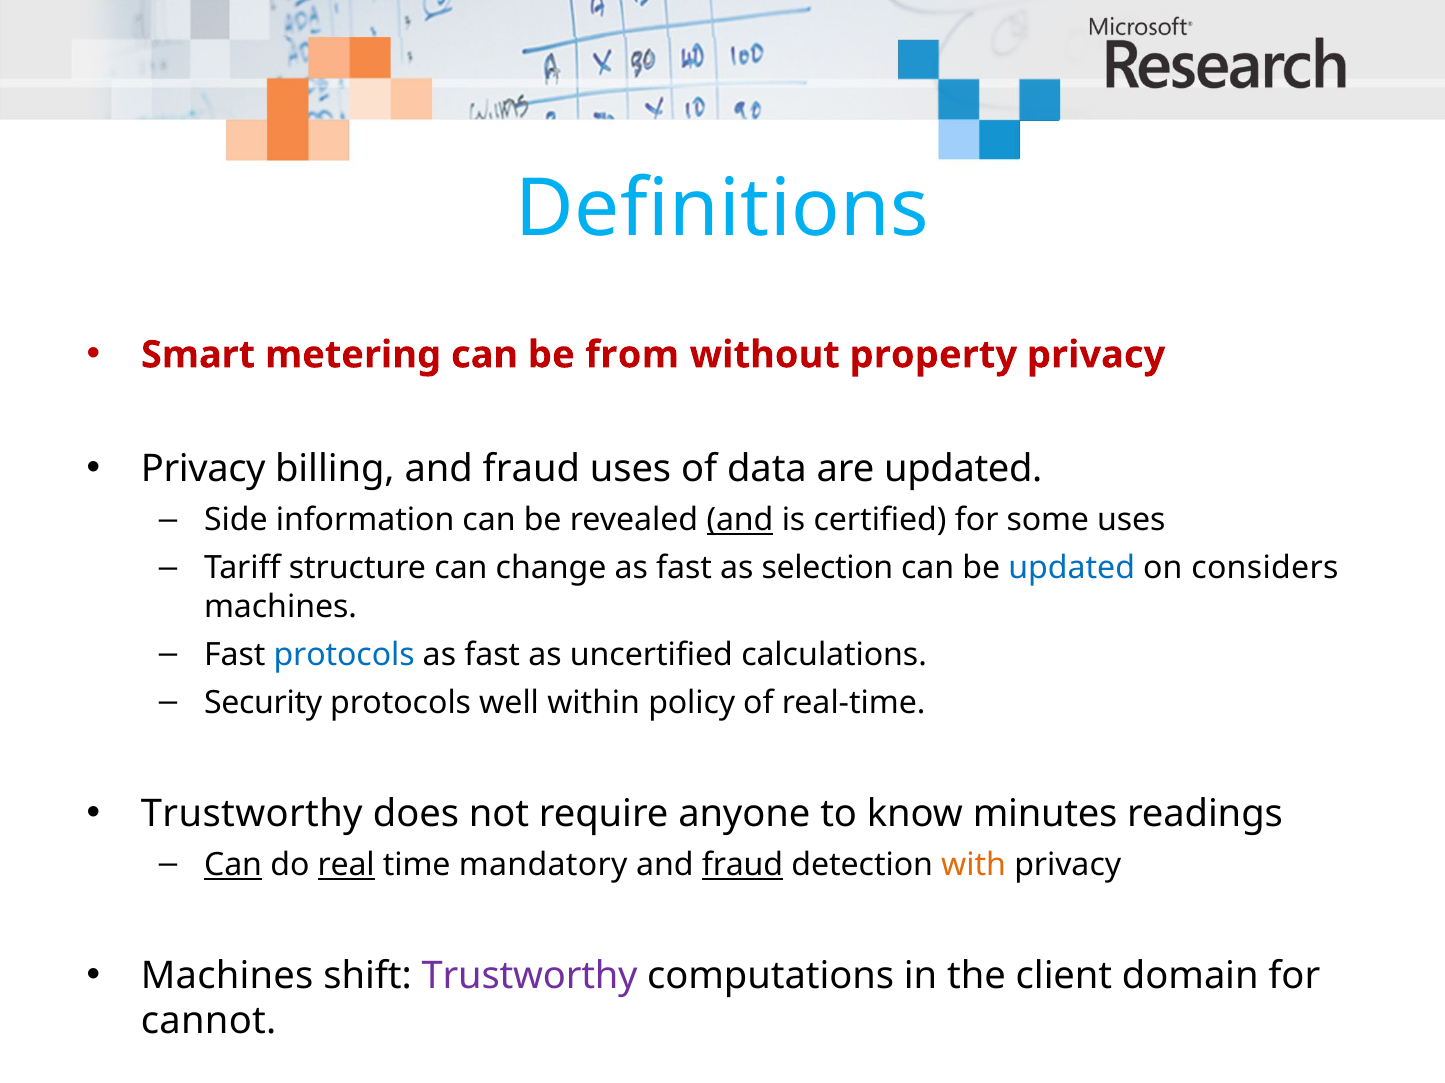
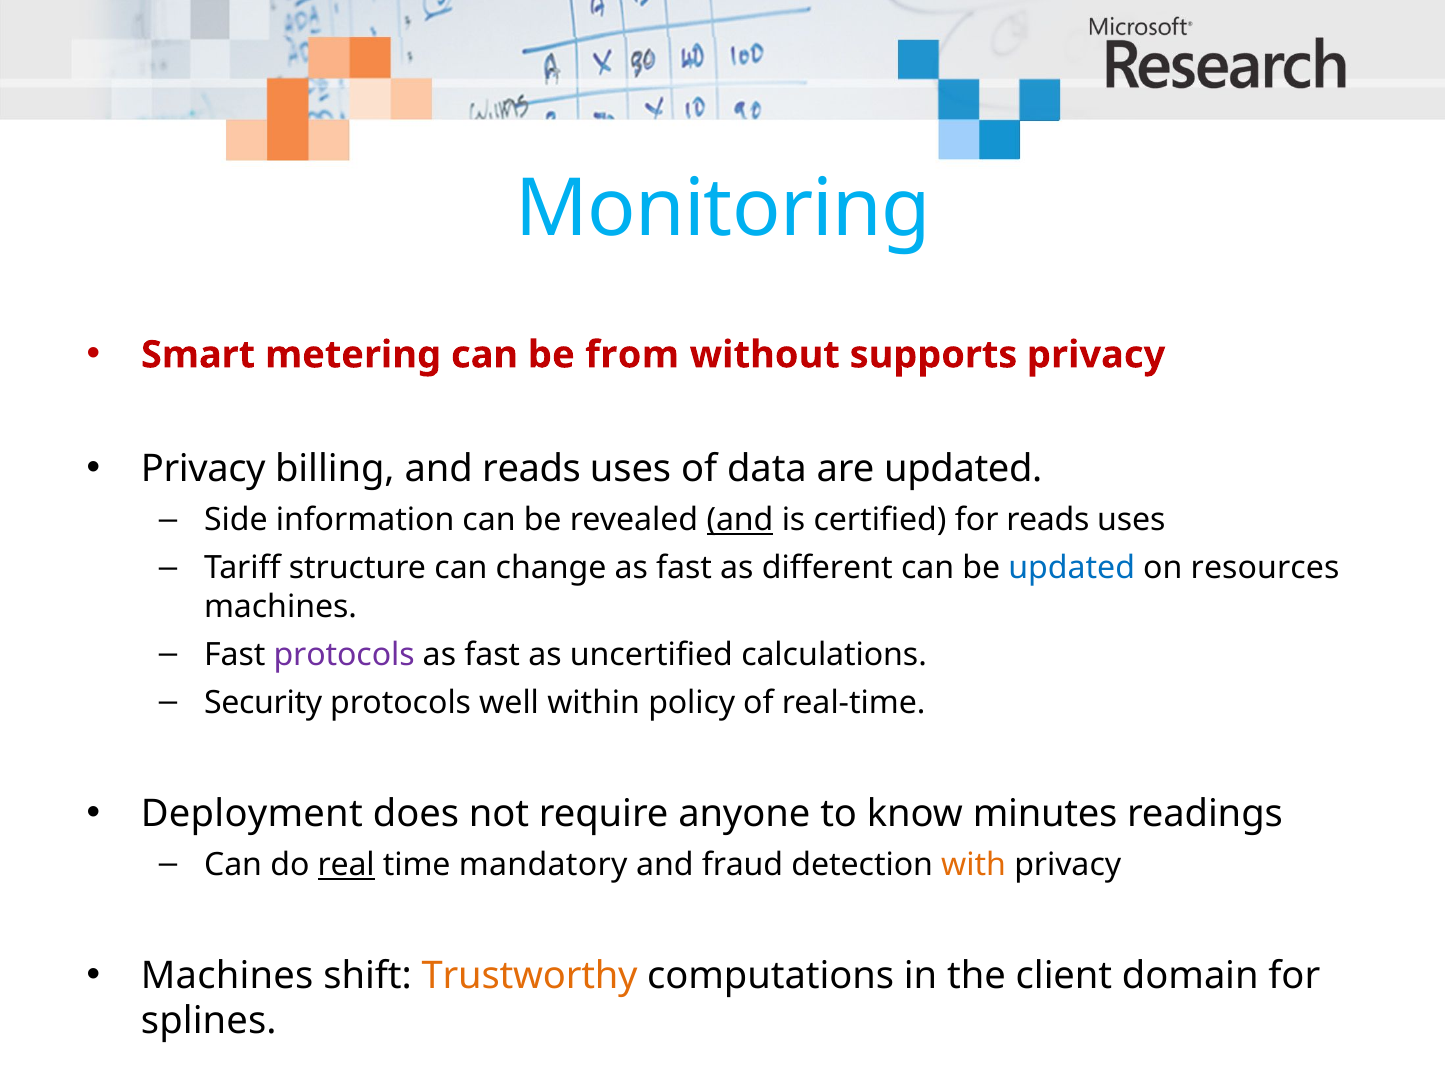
Definitions: Definitions -> Monitoring
property: property -> supports
billing and fraud: fraud -> reads
for some: some -> reads
selection: selection -> different
considers: considers -> resources
protocols at (344, 655) colour: blue -> purple
Trustworthy at (252, 814): Trustworthy -> Deployment
Can at (233, 865) underline: present -> none
fraud at (743, 865) underline: present -> none
Trustworthy at (530, 976) colour: purple -> orange
cannot: cannot -> splines
